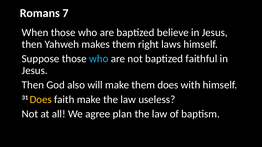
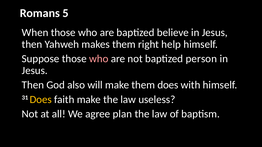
7: 7 -> 5
laws: laws -> help
who at (99, 59) colour: light blue -> pink
faithful: faithful -> person
